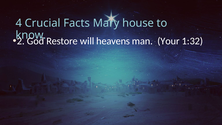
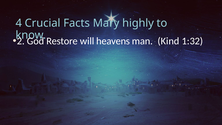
house: house -> highly
Your: Your -> Kind
